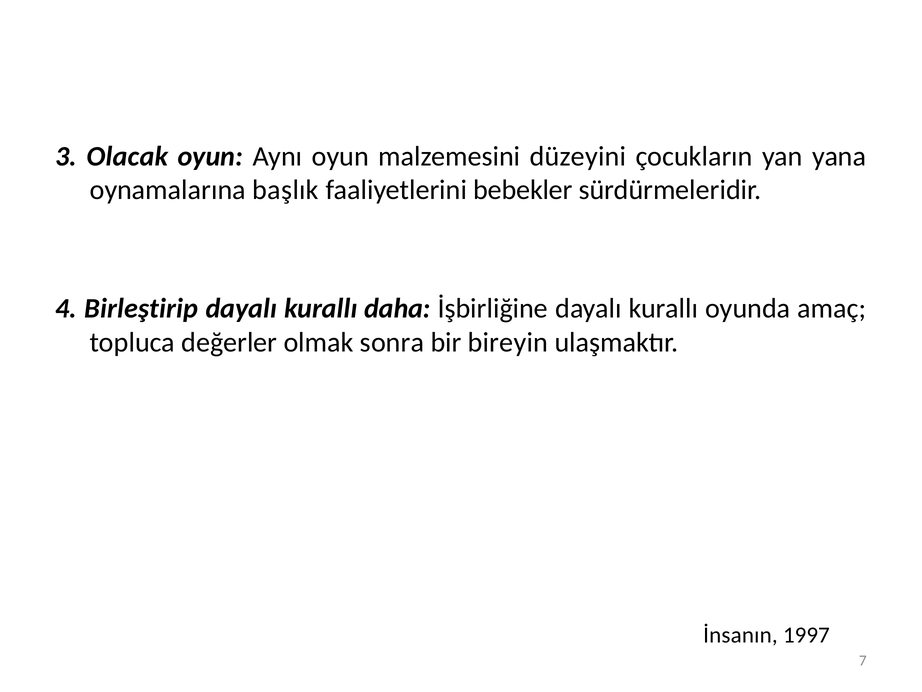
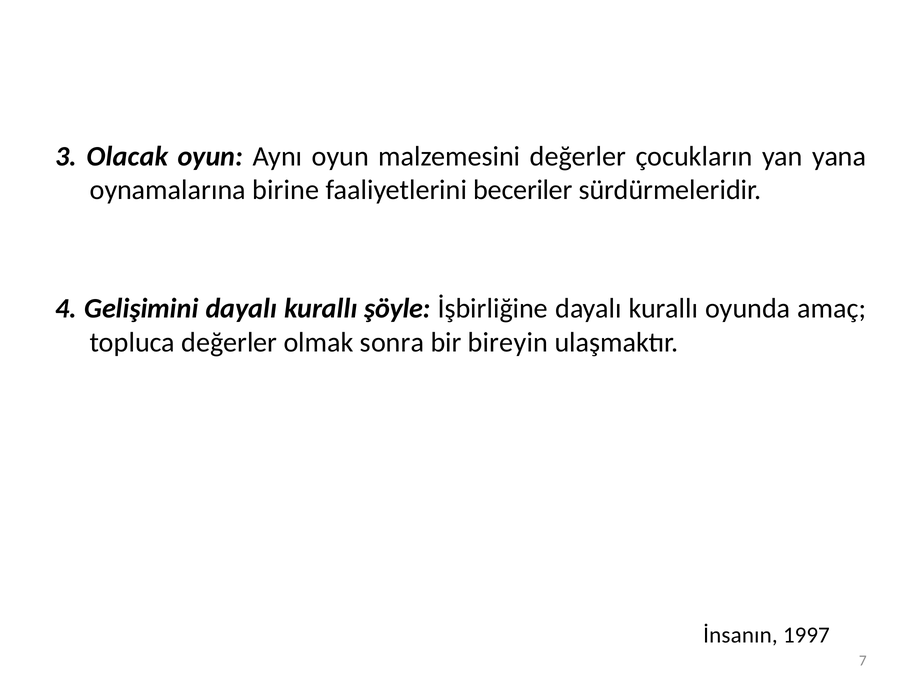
malzemesini düzeyini: düzeyini -> değerler
başlık: başlık -> birine
bebekler: bebekler -> beceriler
Birleştirip: Birleştirip -> Gelişimini
daha: daha -> şöyle
